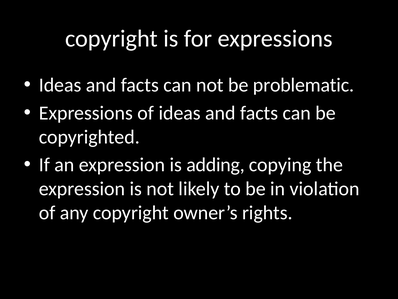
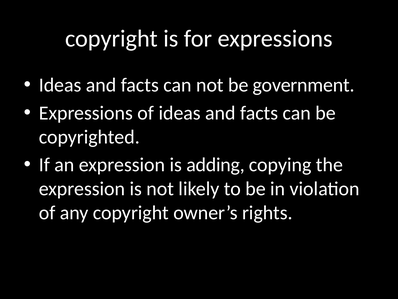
problematic: problematic -> government
